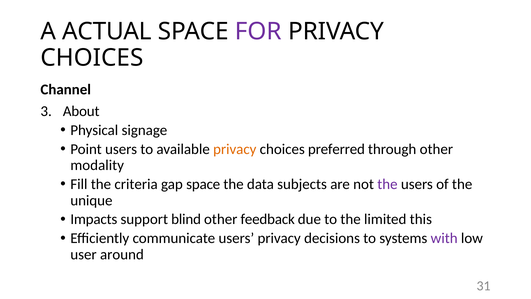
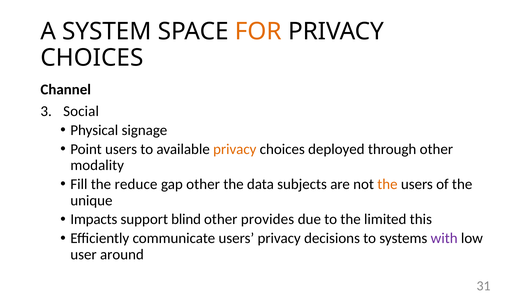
ACTUAL: ACTUAL -> SYSTEM
FOR colour: purple -> orange
About: About -> Social
preferred: preferred -> deployed
criteria: criteria -> reduce
gap space: space -> other
the at (387, 184) colour: purple -> orange
feedback: feedback -> provides
